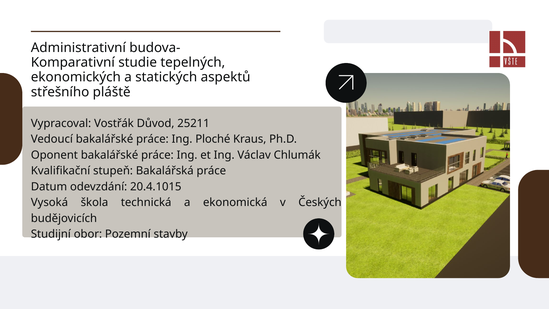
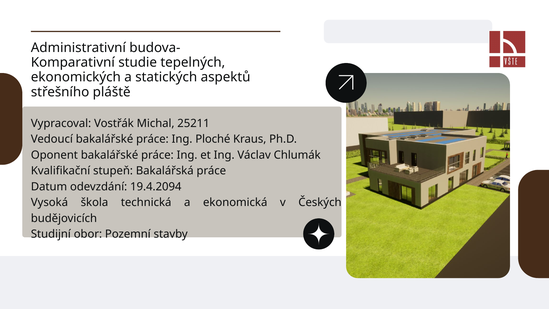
Důvod: Důvod -> Michal
20.4.1015: 20.4.1015 -> 19.4.2094
